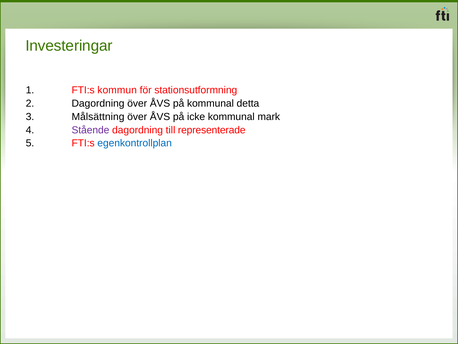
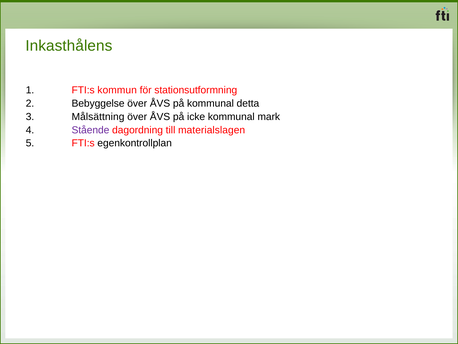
Investeringar: Investeringar -> Inkasthålens
2 Dagordning: Dagordning -> Bebyggelse
representerade: representerade -> materialslagen
egenkontrollplan colour: blue -> black
